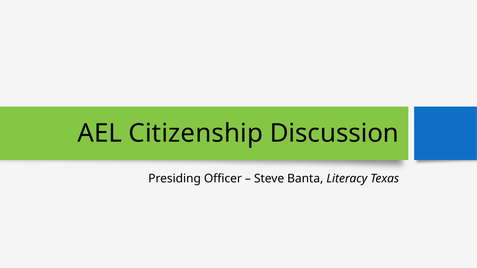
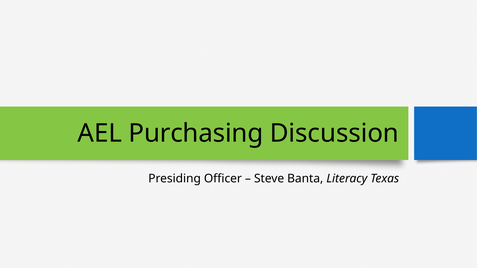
Citizenship: Citizenship -> Purchasing
